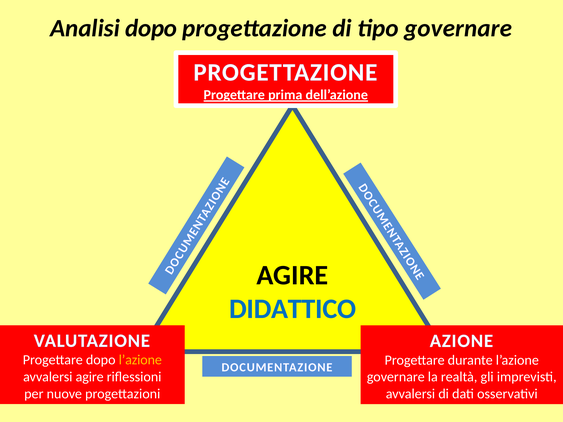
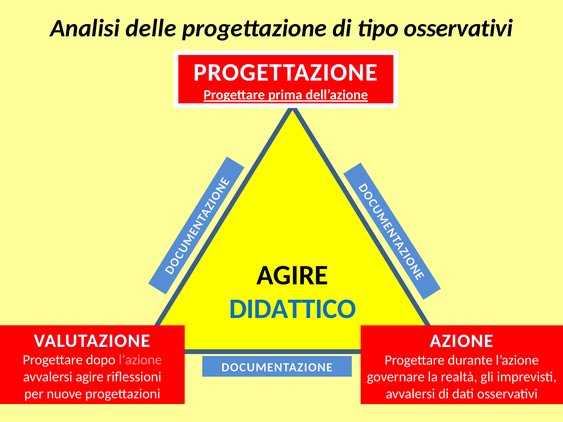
Analisi dopo: dopo -> delle
tipo governare: governare -> osservativi
l’azione at (140, 360) colour: yellow -> pink
